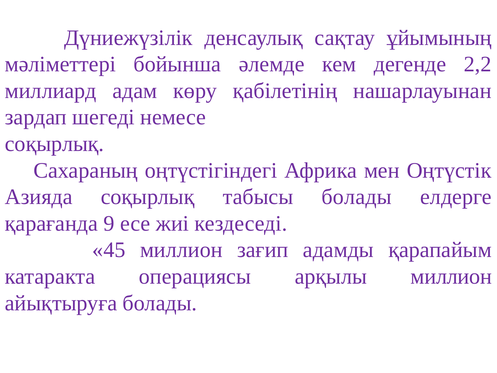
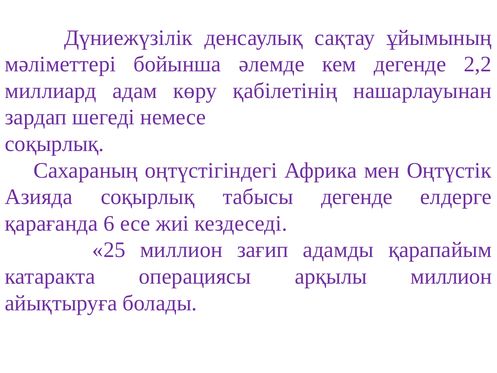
табысы болады: болады -> дегенде
9: 9 -> 6
45: 45 -> 25
